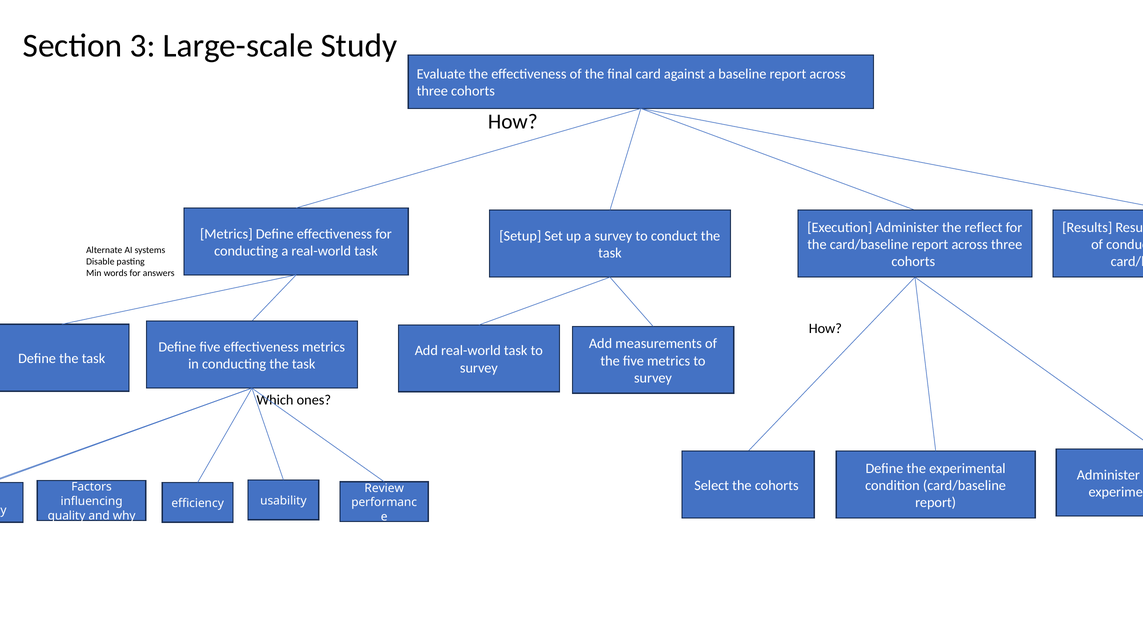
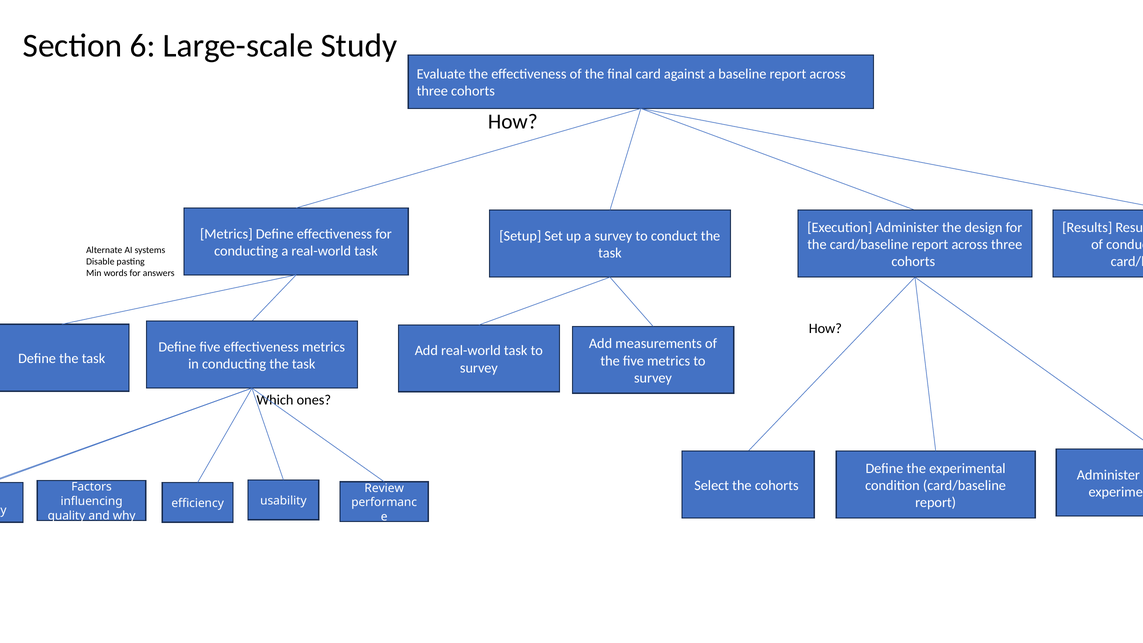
3: 3 -> 6
reflect: reflect -> design
